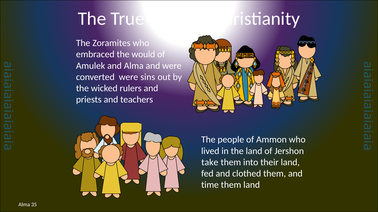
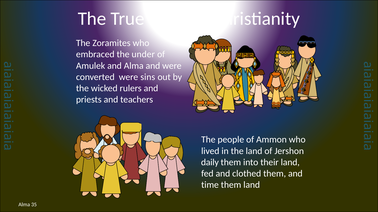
would: would -> under
take: take -> daily
